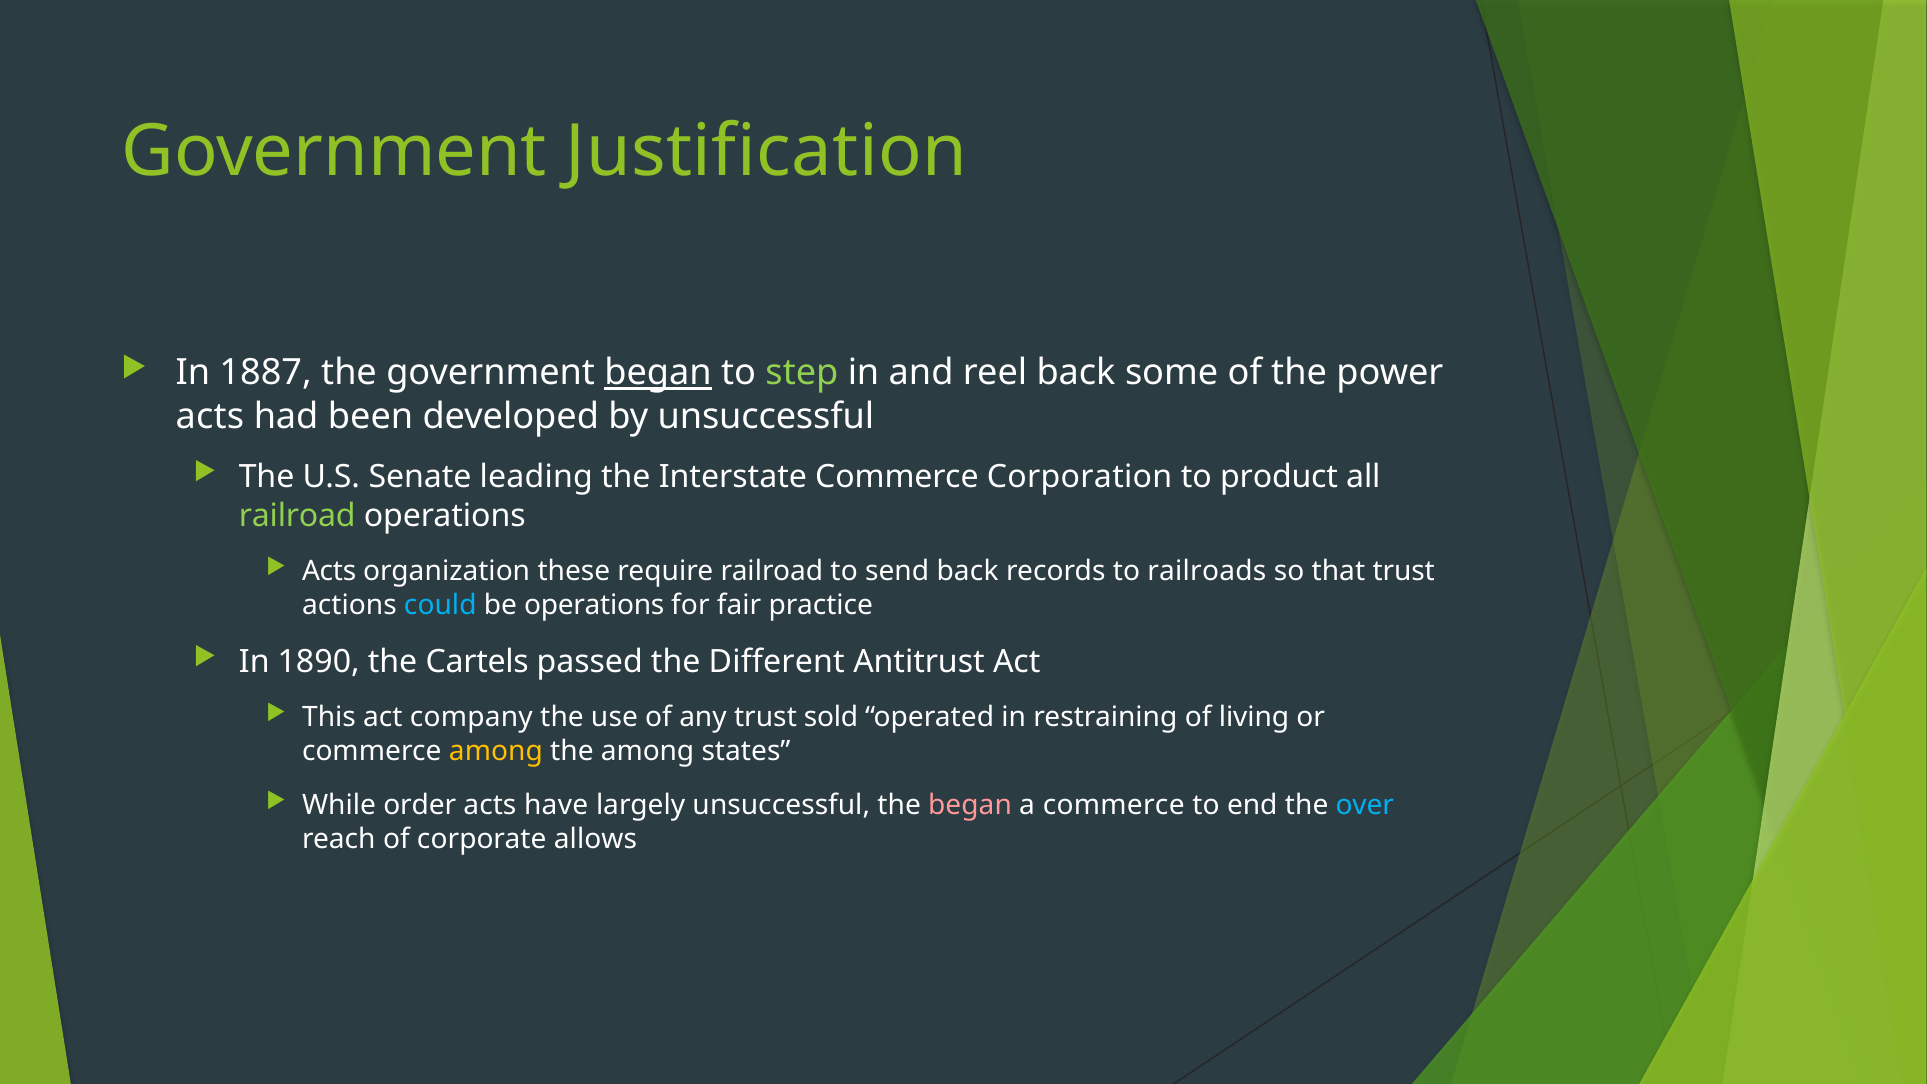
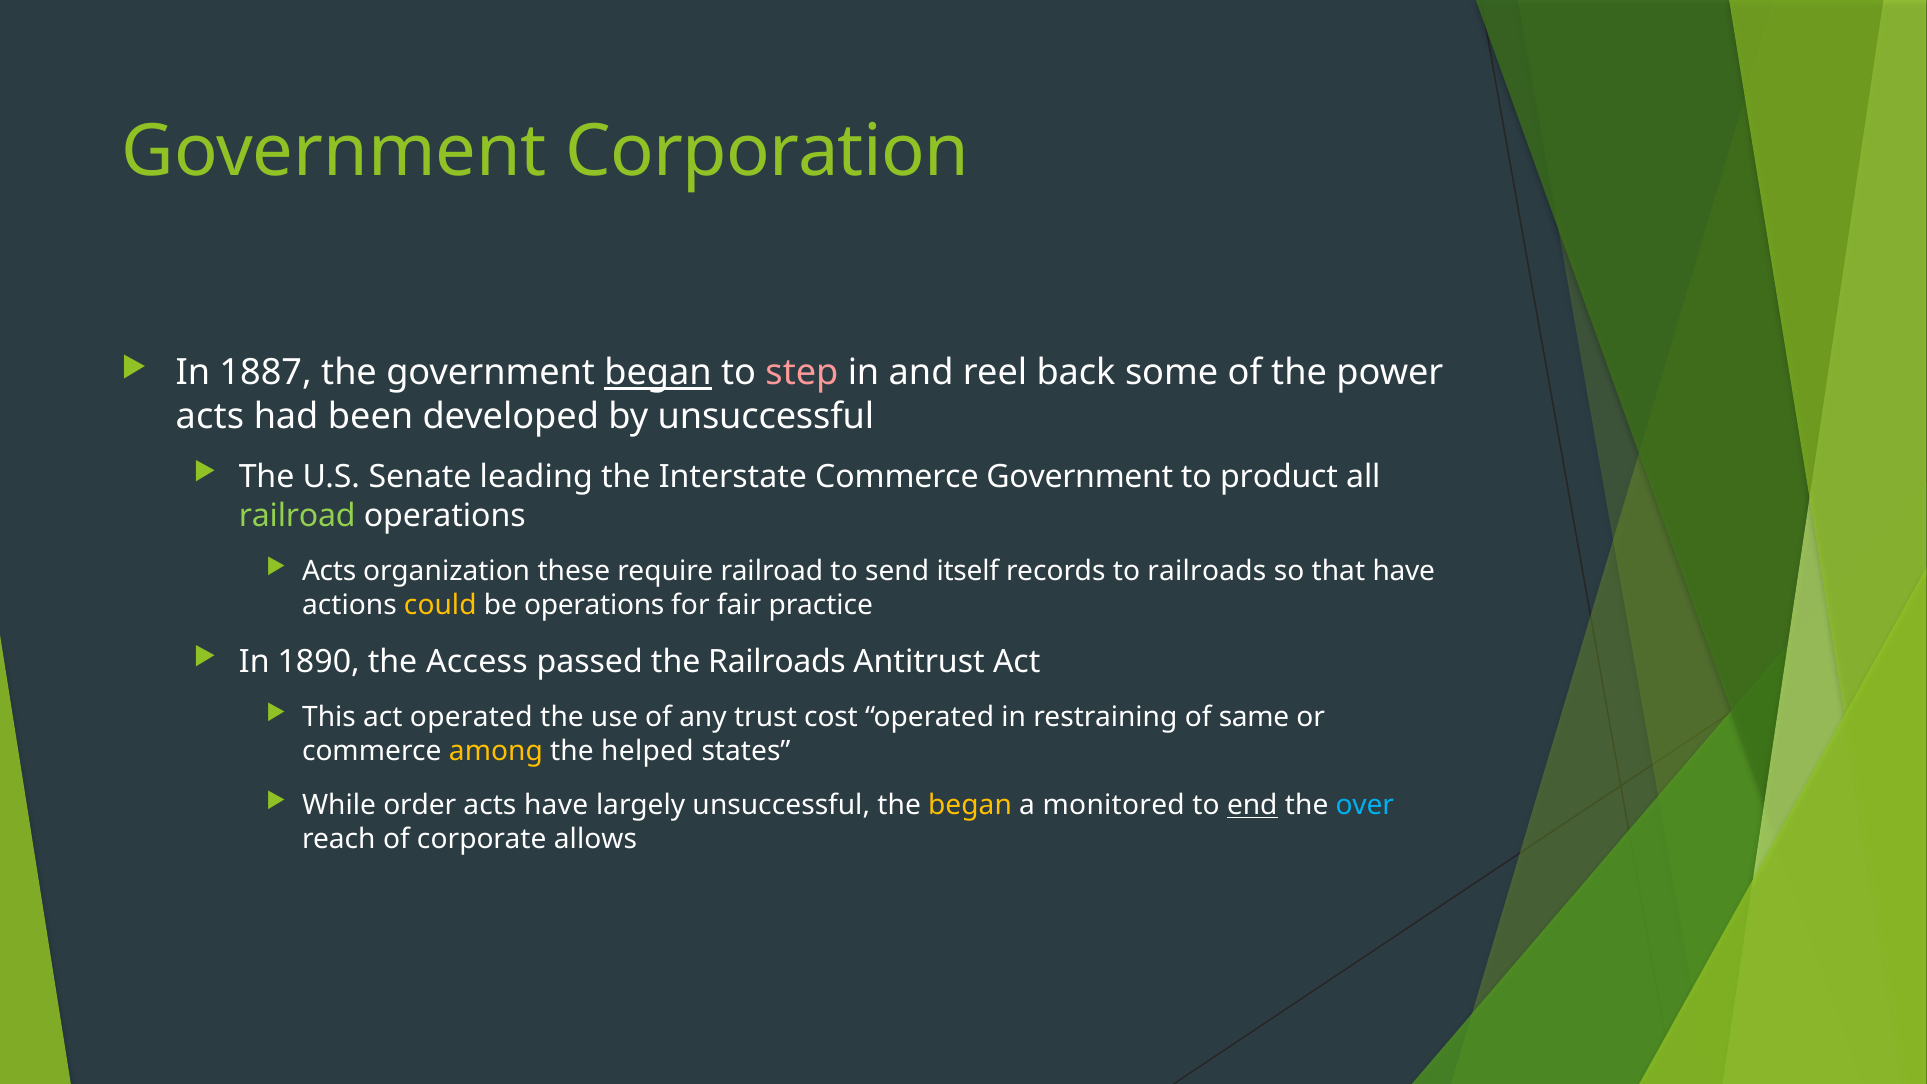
Justification: Justification -> Corporation
step colour: light green -> pink
Commerce Corporation: Corporation -> Government
send back: back -> itself
that trust: trust -> have
could colour: light blue -> yellow
Cartels: Cartels -> Access
the Different: Different -> Railroads
act company: company -> operated
sold: sold -> cost
living: living -> same
the among: among -> helped
began at (970, 805) colour: pink -> yellow
a commerce: commerce -> monitored
end underline: none -> present
